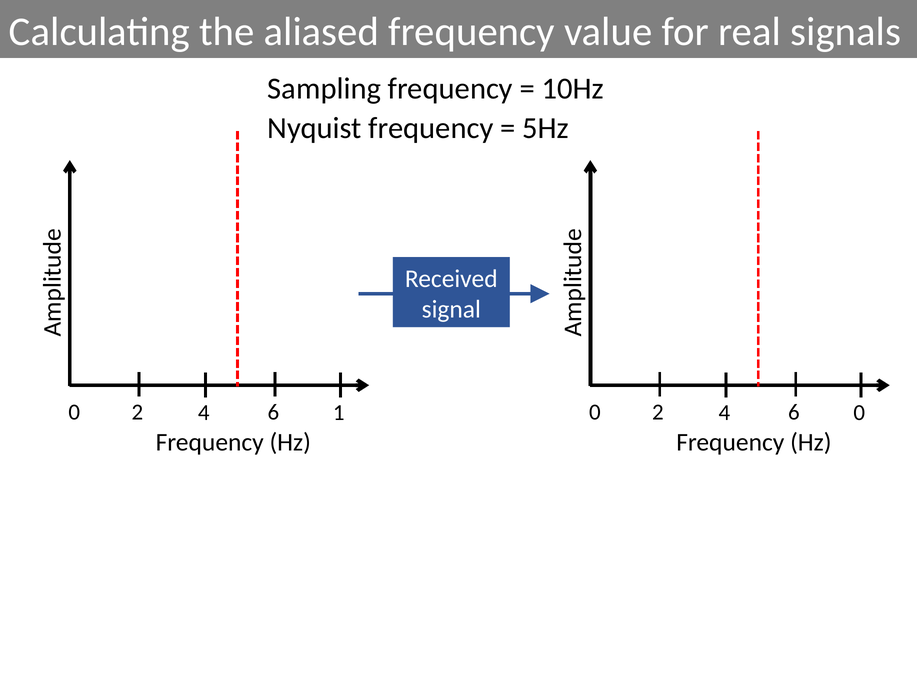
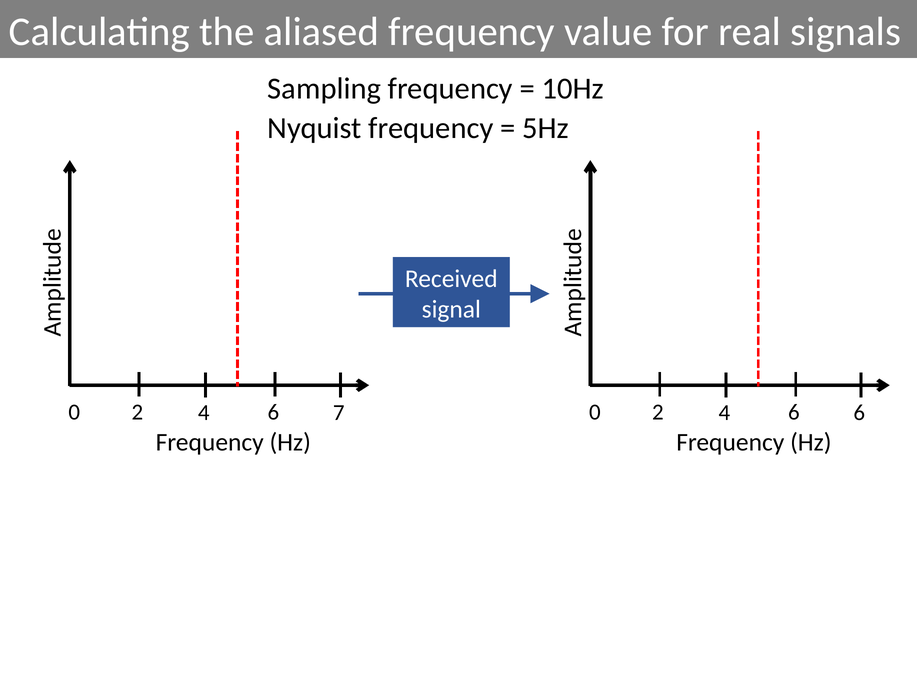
1: 1 -> 7
6 0: 0 -> 6
